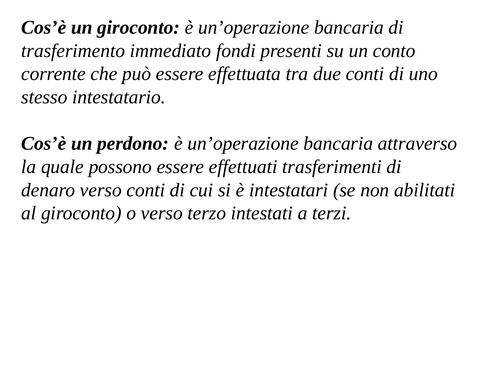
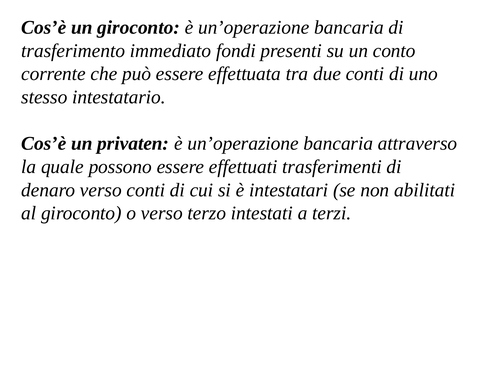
perdono: perdono -> privaten
